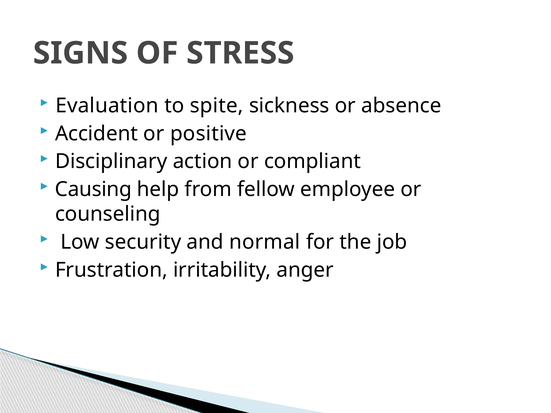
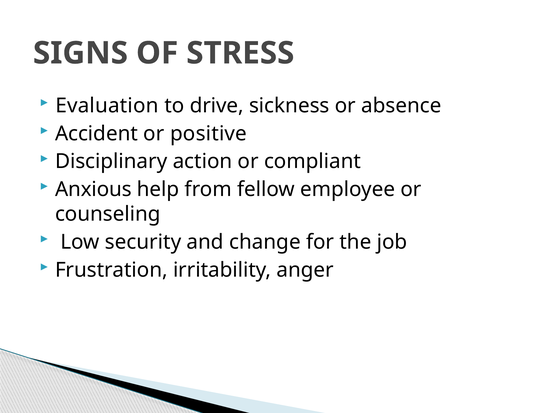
spite: spite -> drive
Causing: Causing -> Anxious
normal: normal -> change
